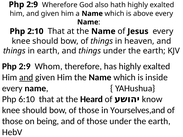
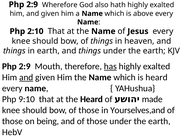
Whom: Whom -> Mouth
has underline: none -> present
is inside: inside -> heard
6:10: 6:10 -> 9:10
know: know -> made
